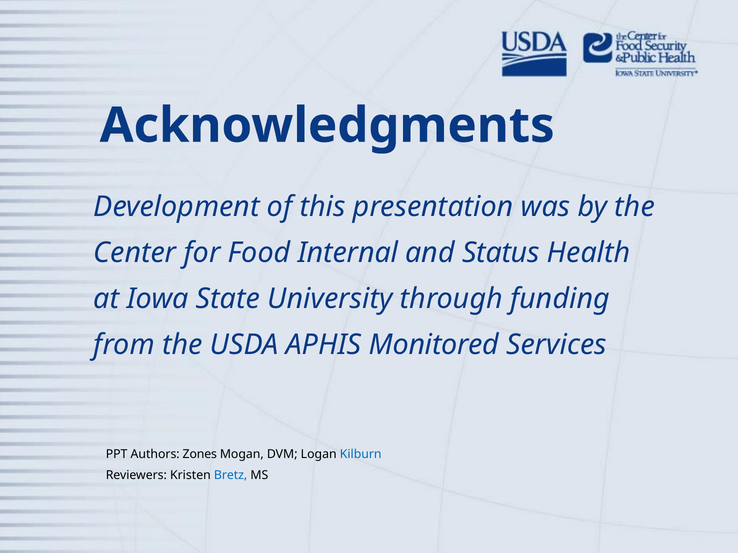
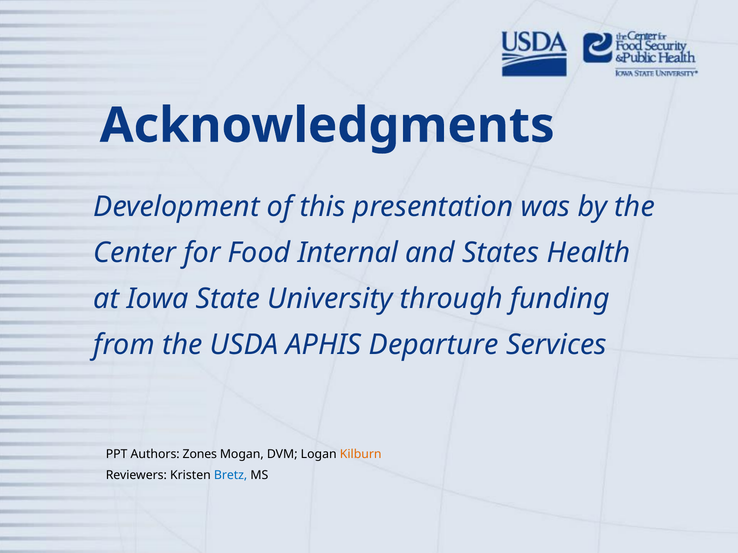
Status: Status -> States
Monitored: Monitored -> Departure
Kilburn colour: blue -> orange
